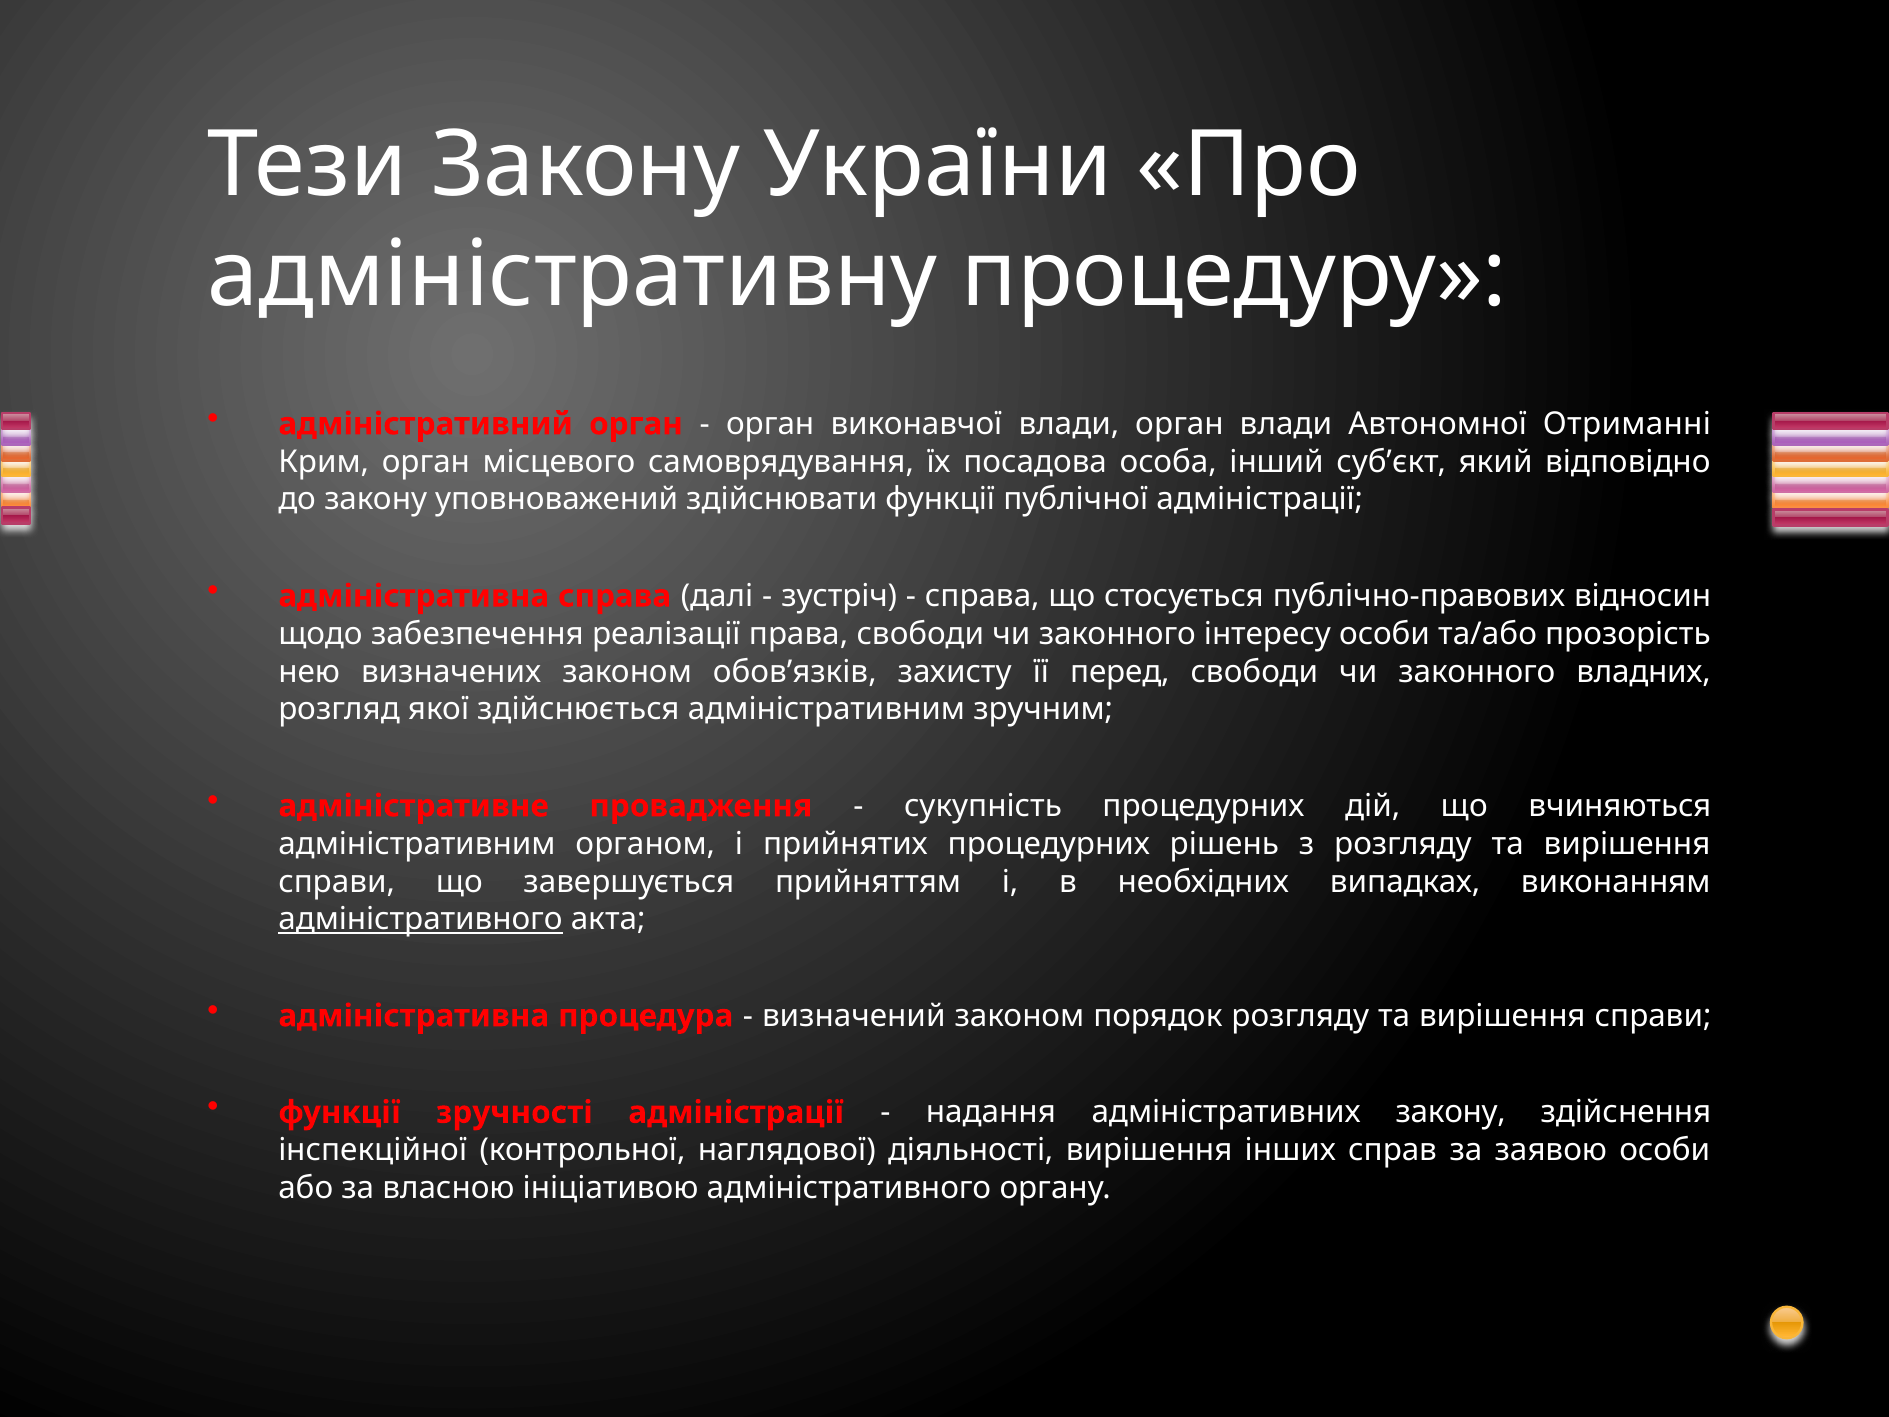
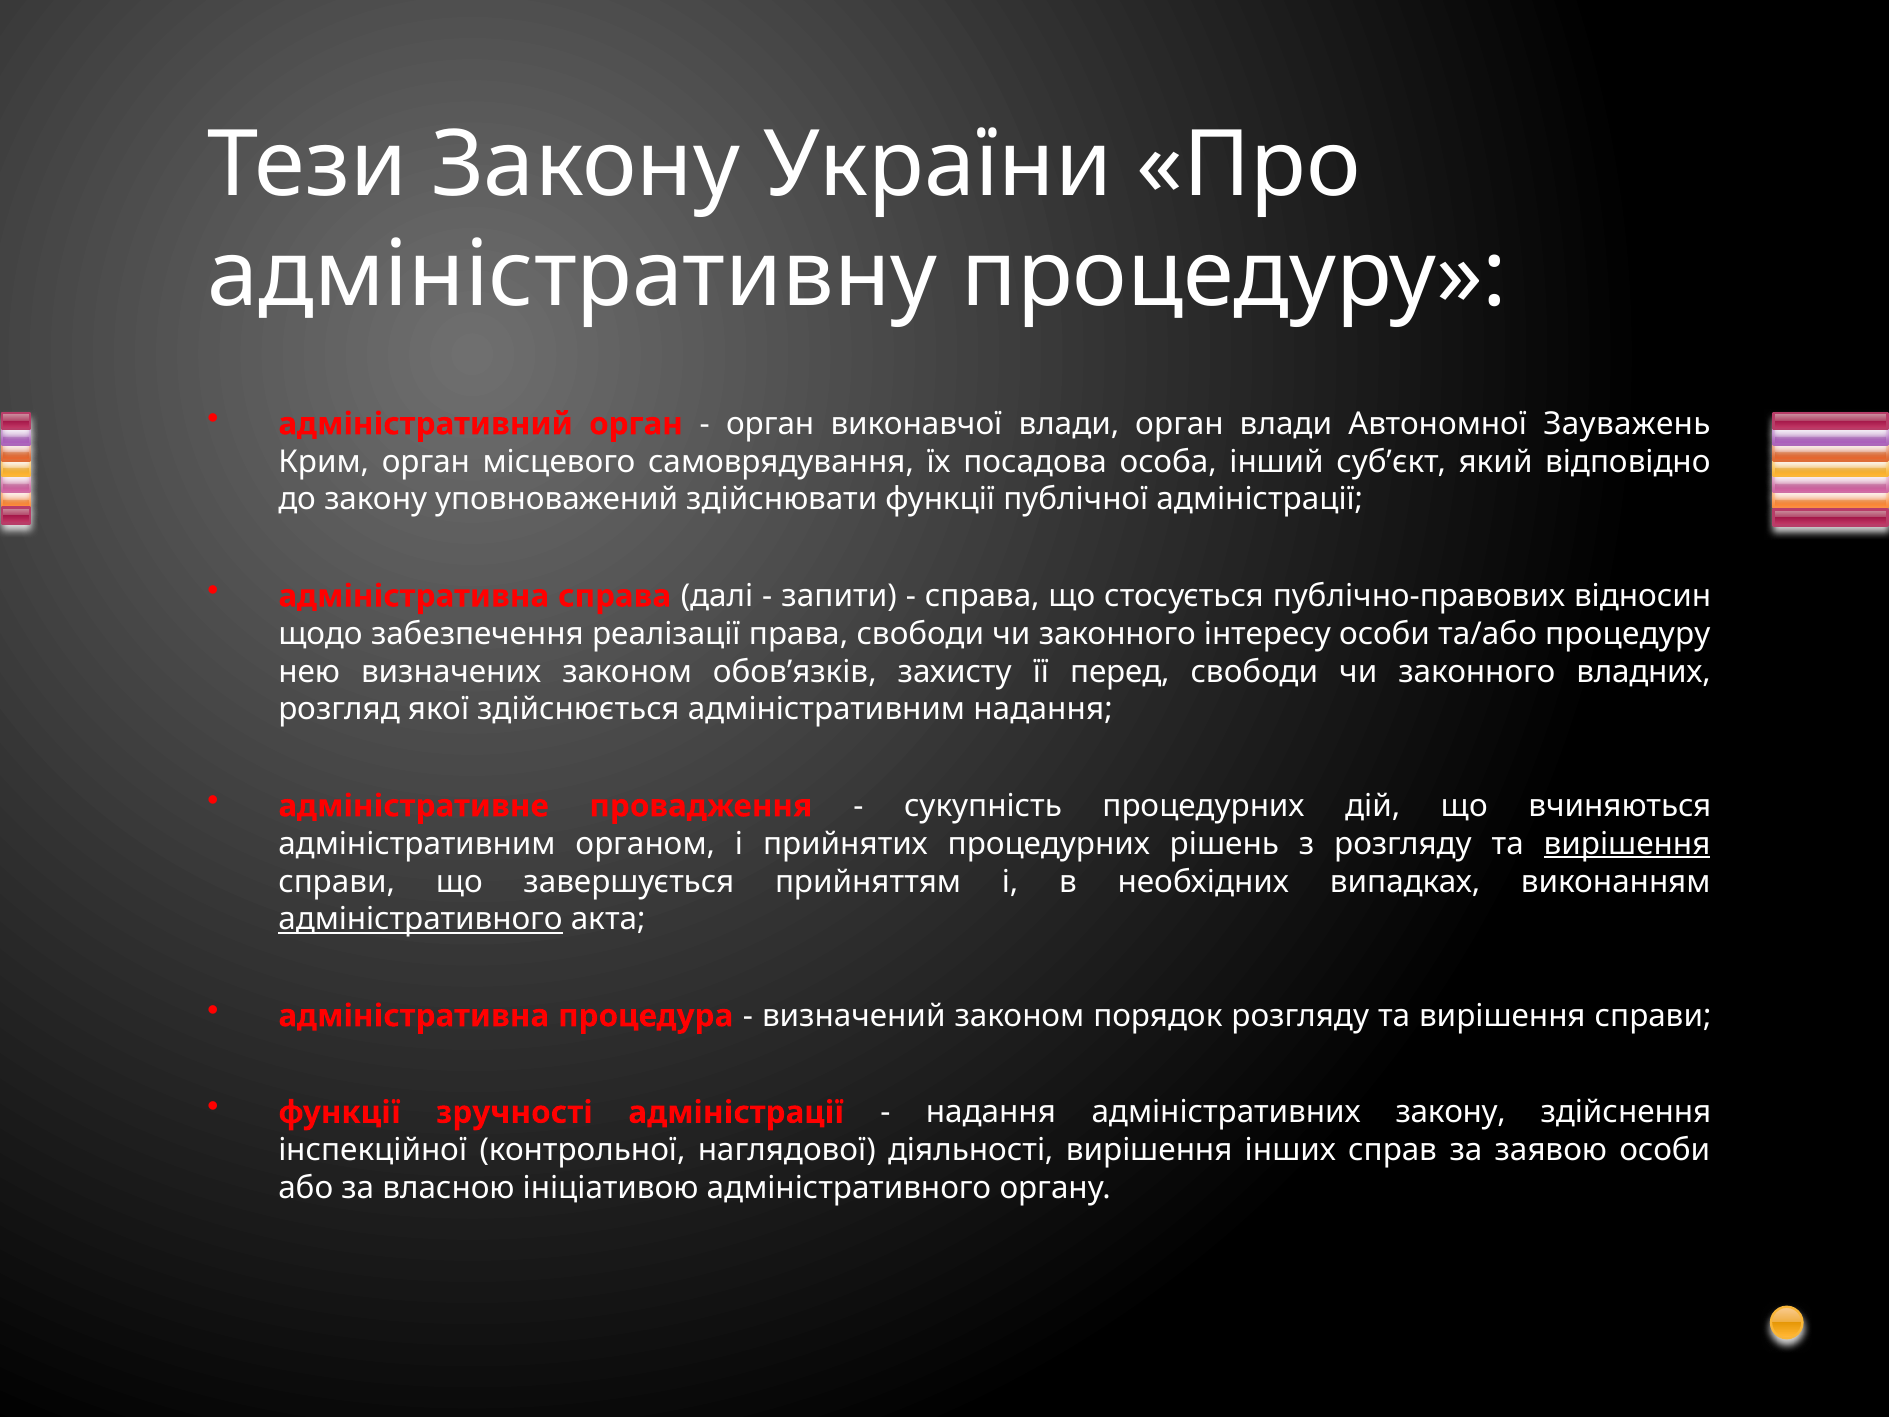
Отриманні: Отриманні -> Зауважень
зустріч: зустріч -> запити
та/або прозорість: прозорість -> процедуру
адміністративним зручним: зручним -> надання
вирішення at (1627, 844) underline: none -> present
